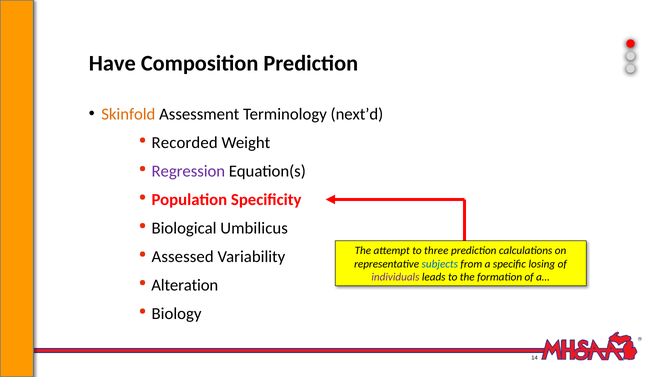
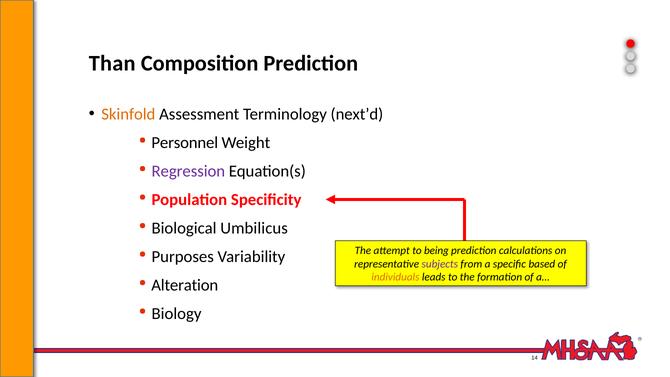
Have: Have -> Than
Recorded: Recorded -> Personnel
three: three -> being
Assessed: Assessed -> Purposes
subjects colour: blue -> purple
losing: losing -> based
individuals colour: purple -> orange
